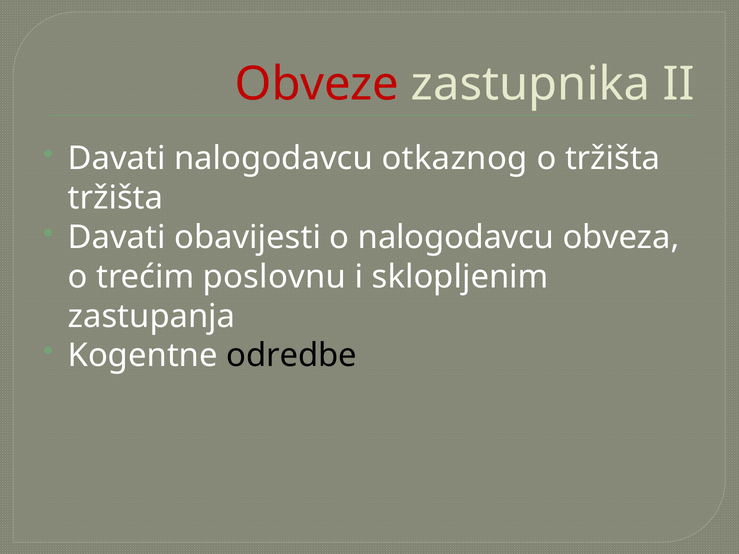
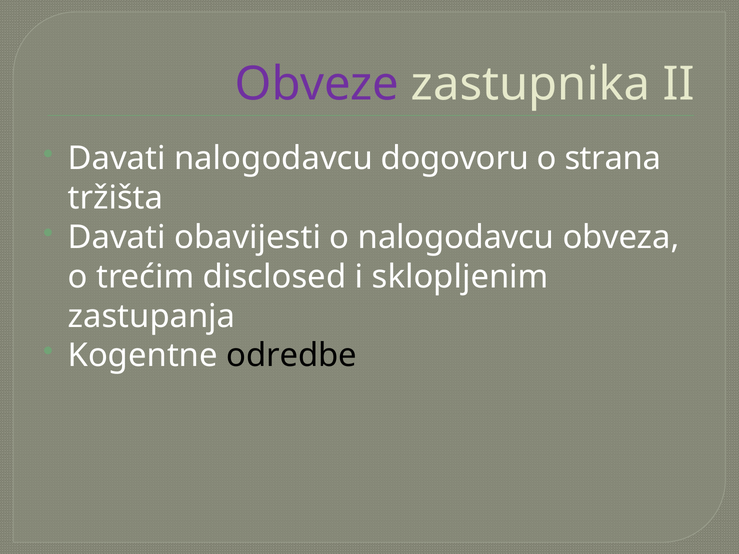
Obveze colour: red -> purple
otkaznog: otkaznog -> dogovoru
o tržišta: tržišta -> strana
poslovnu: poslovnu -> disclosed
